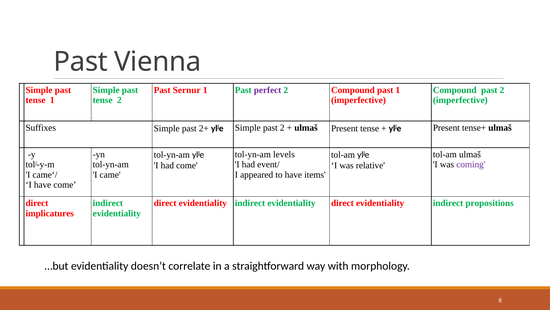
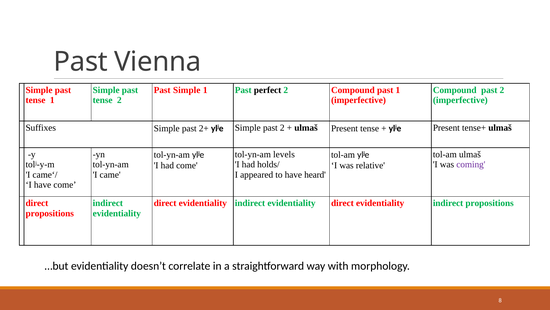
Past Sernur: Sernur -> Simple
perfect colour: purple -> black
event/: event/ -> holds/
items: items -> heard
implicatures at (50, 213): implicatures -> propositions
